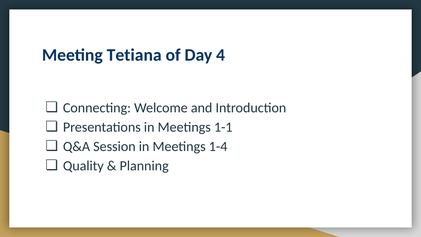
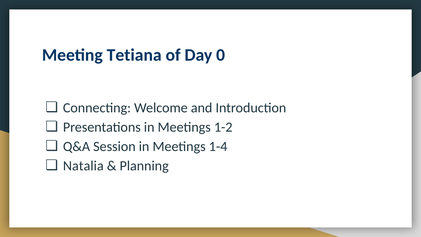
4: 4 -> 0
1-1: 1-1 -> 1-2
Quality: Quality -> Natalia
